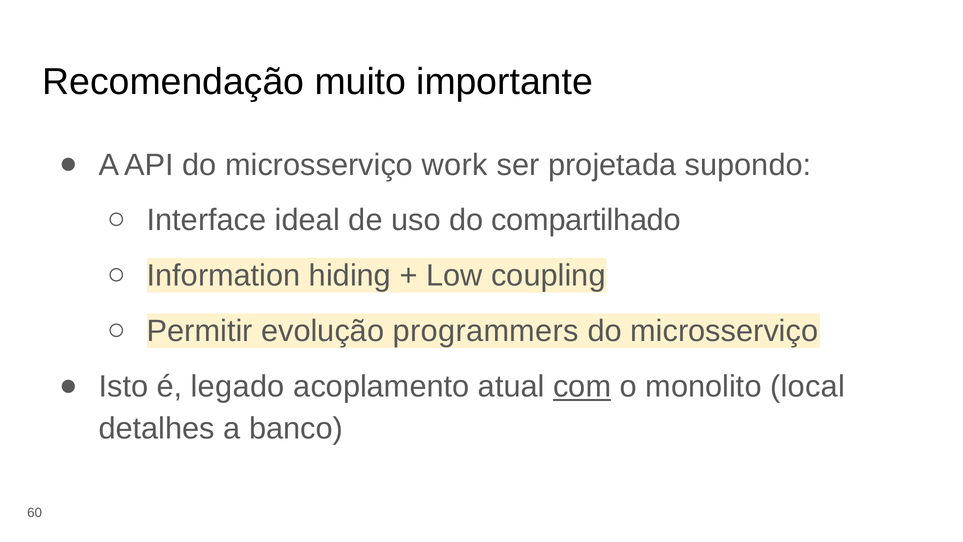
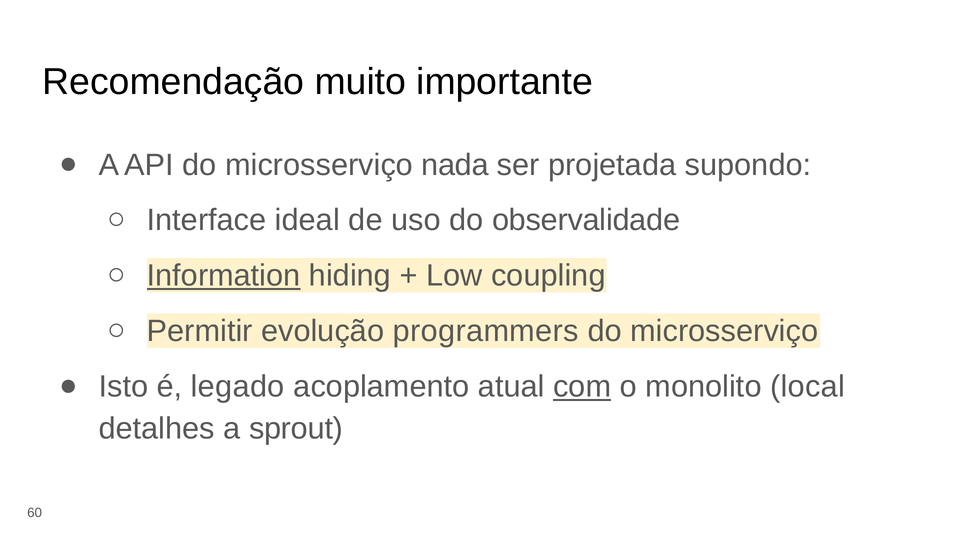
work: work -> nada
compartilhado: compartilhado -> observalidade
Information underline: none -> present
banco: banco -> sprout
